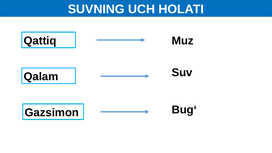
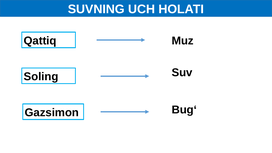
Qalam: Qalam -> Soling
